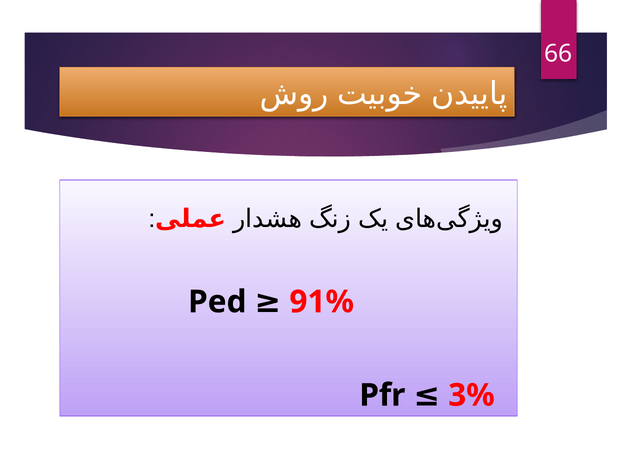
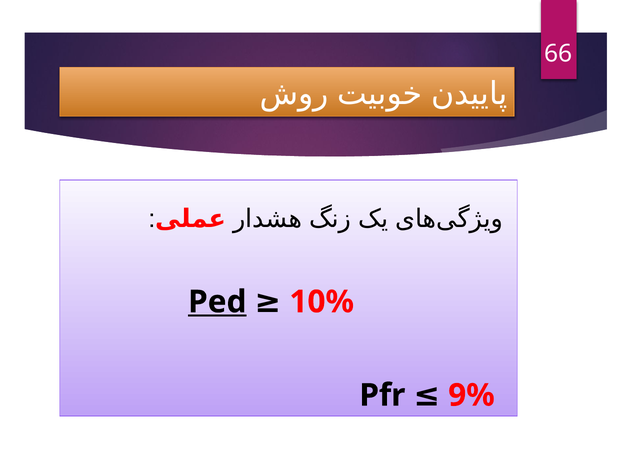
Ped underline: none -> present
91%: 91% -> 10%
3%: 3% -> 9%
